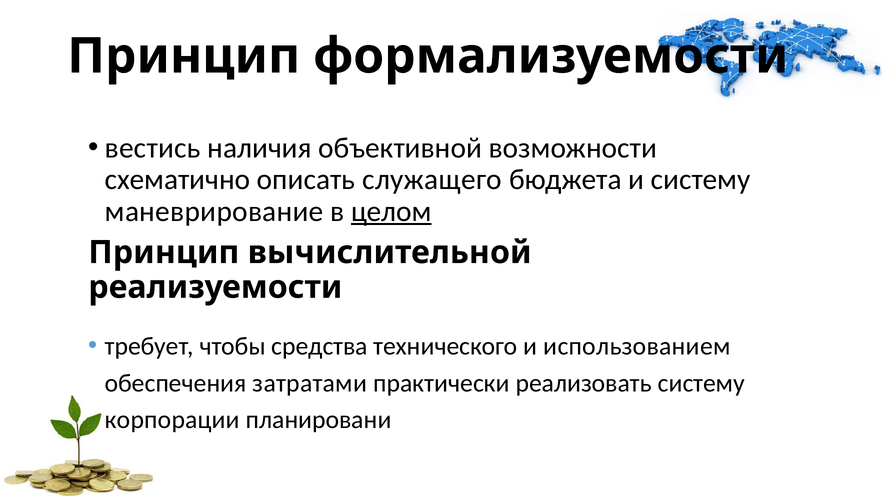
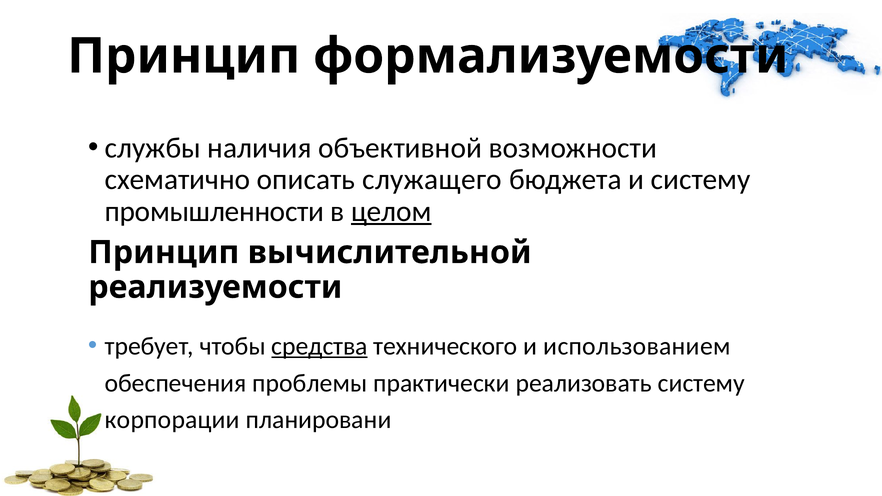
вестись: вестись -> службы
маневрирование: маневрирование -> промышленности
средства underline: none -> present
затратами: затратами -> проблемы
